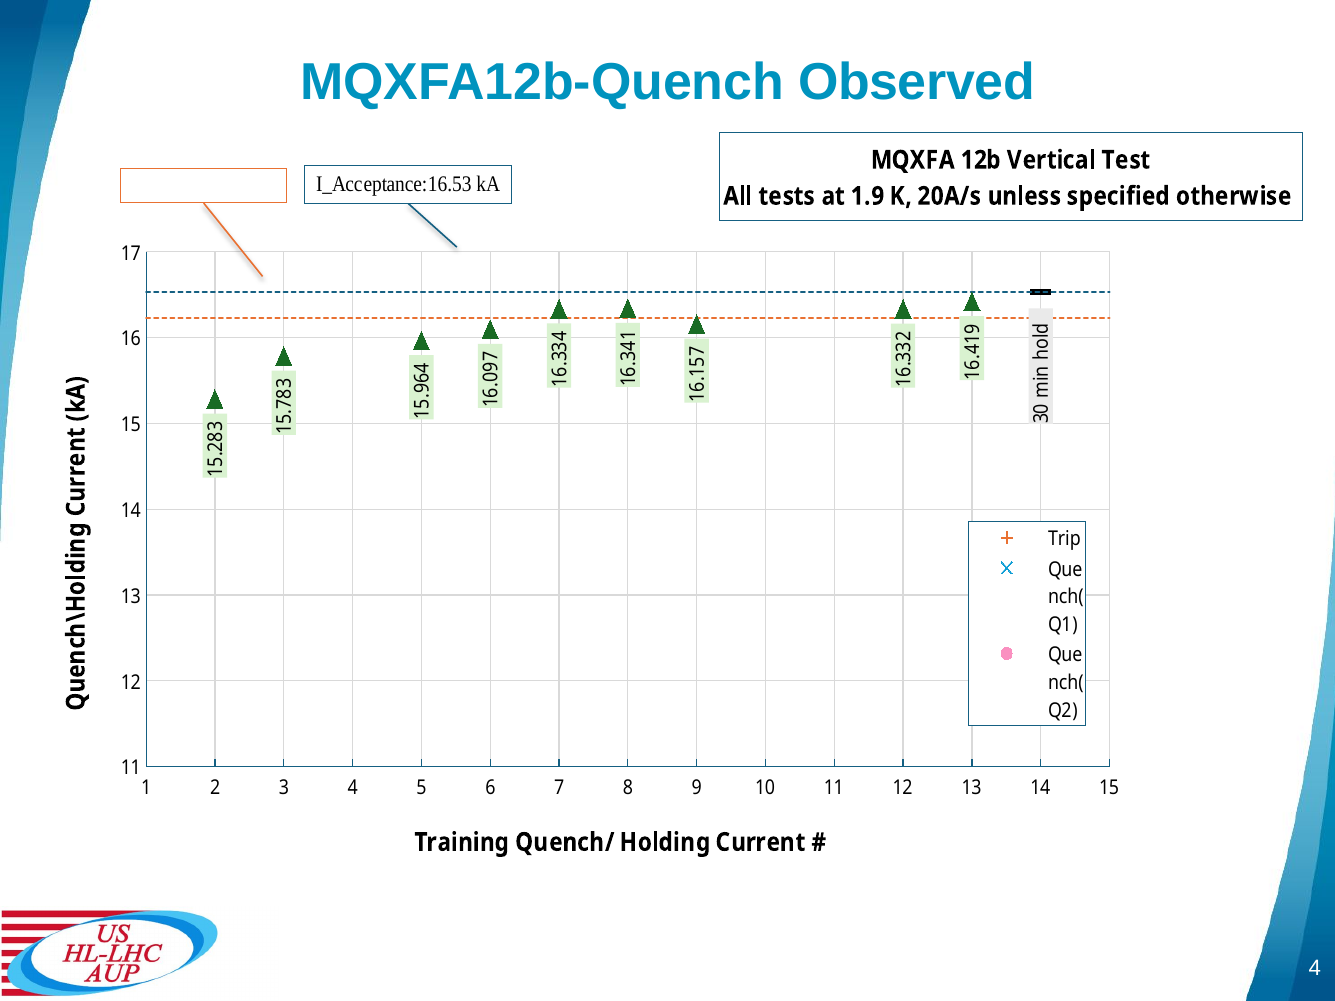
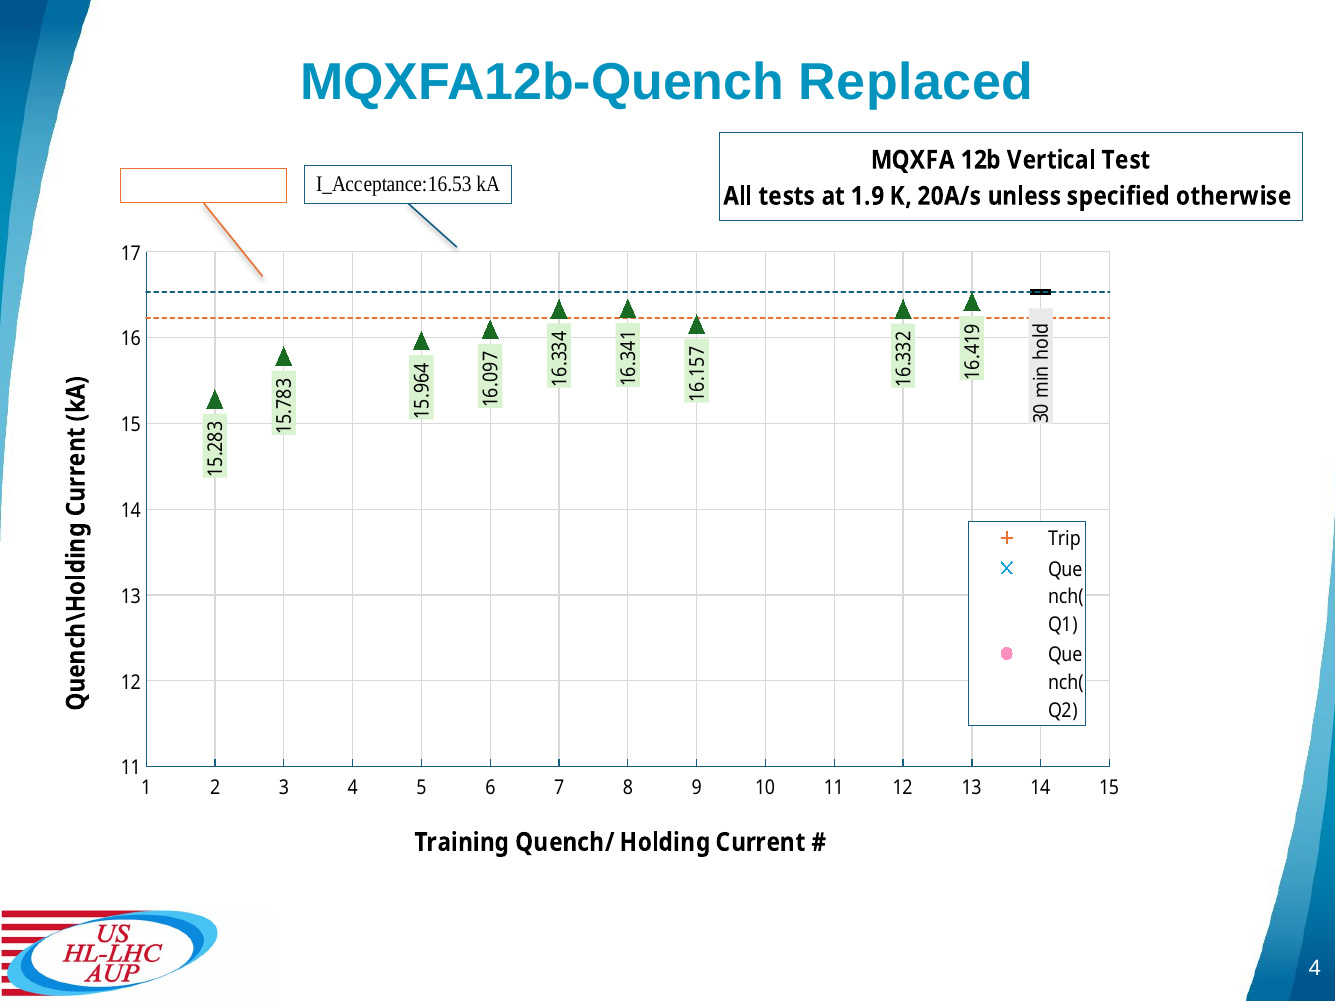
Observed: Observed -> Replaced
